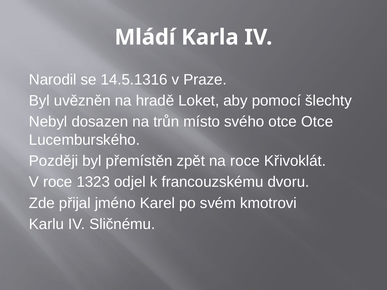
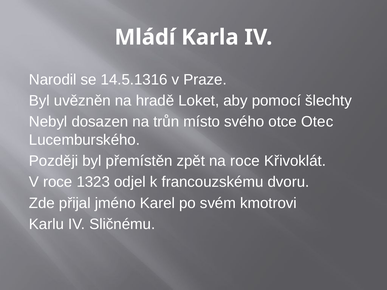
otce Otce: Otce -> Otec
